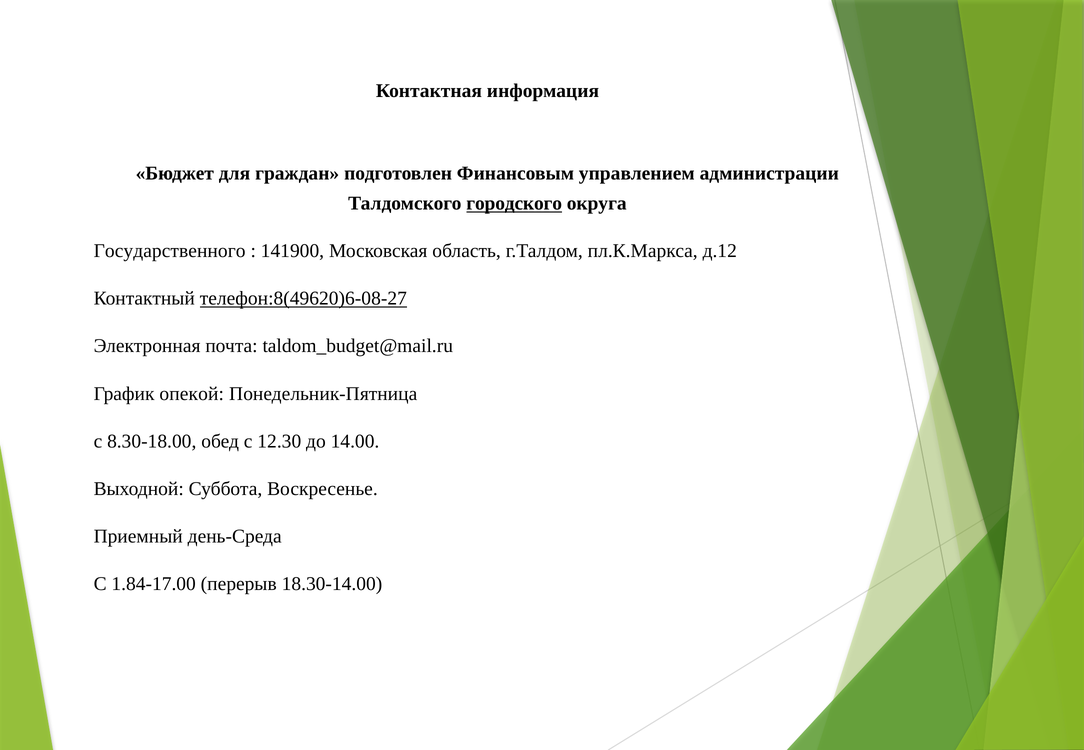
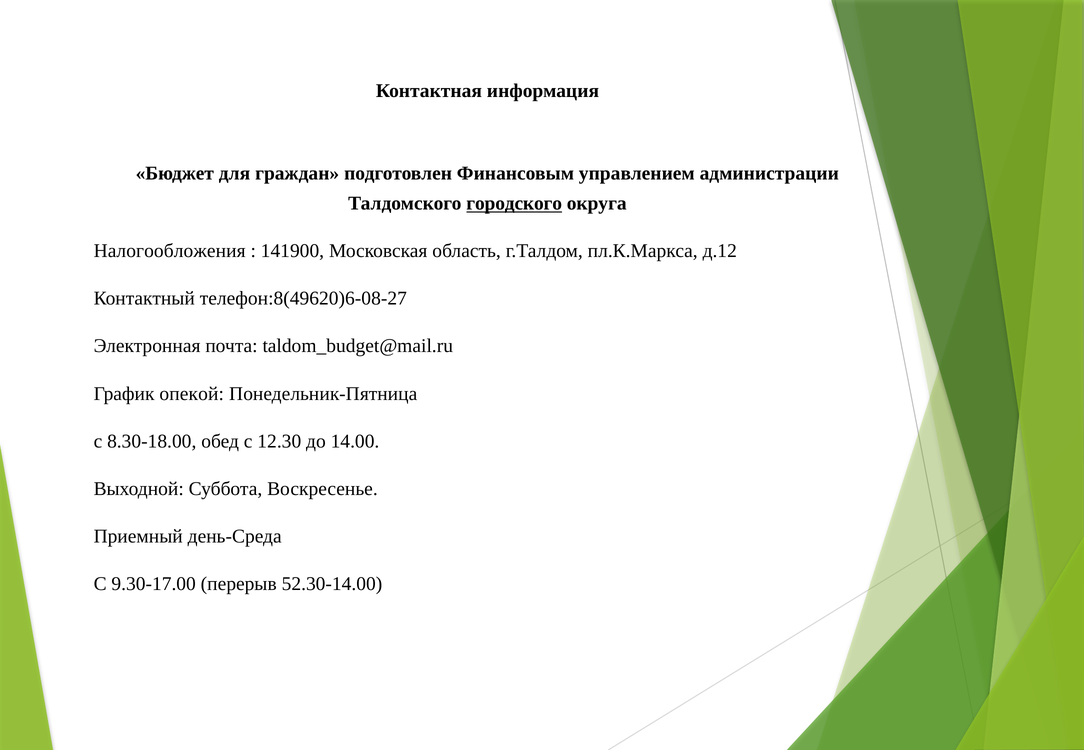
Государственного: Государственного -> Налогообложения
телефон:8(49620)6-08-27 underline: present -> none
1.84-17.00: 1.84-17.00 -> 9.30-17.00
18.30-14.00: 18.30-14.00 -> 52.30-14.00
